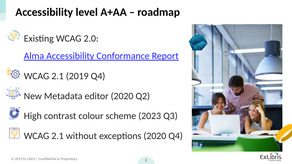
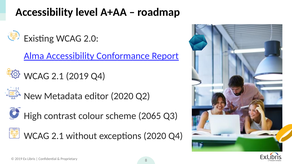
2023: 2023 -> 2065
